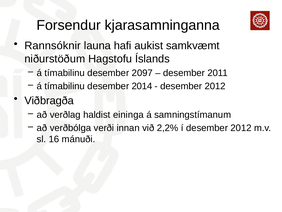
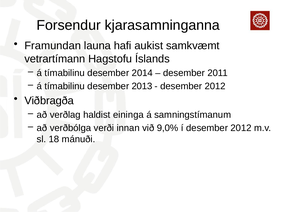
Rannsóknir: Rannsóknir -> Framundan
niðurstöðum: niðurstöðum -> vetrartímann
2097: 2097 -> 2014
2014: 2014 -> 2013
2,2%: 2,2% -> 9,0%
16: 16 -> 18
